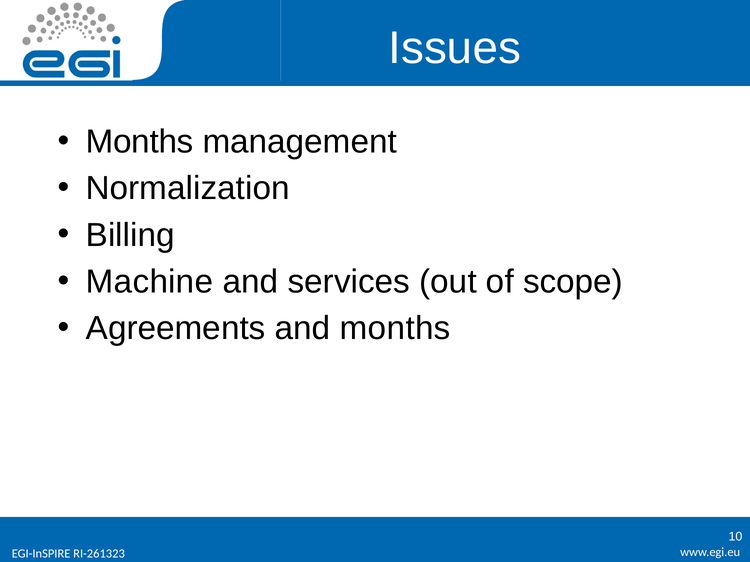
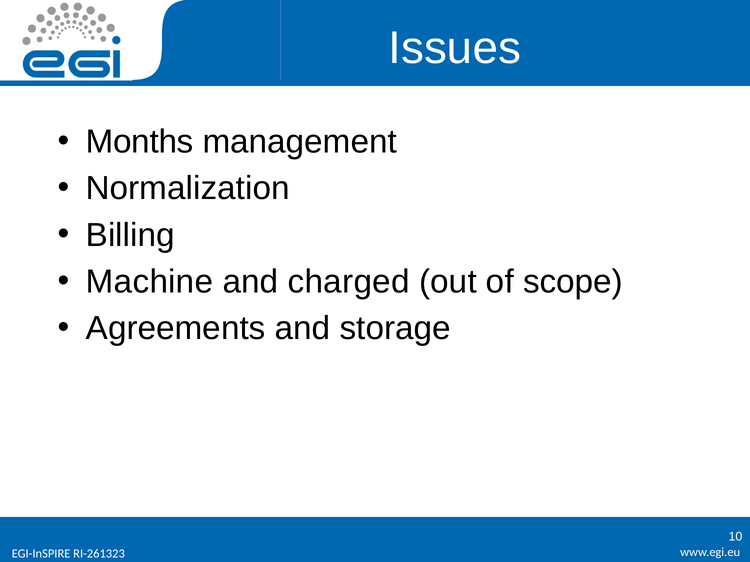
services: services -> charged
and months: months -> storage
